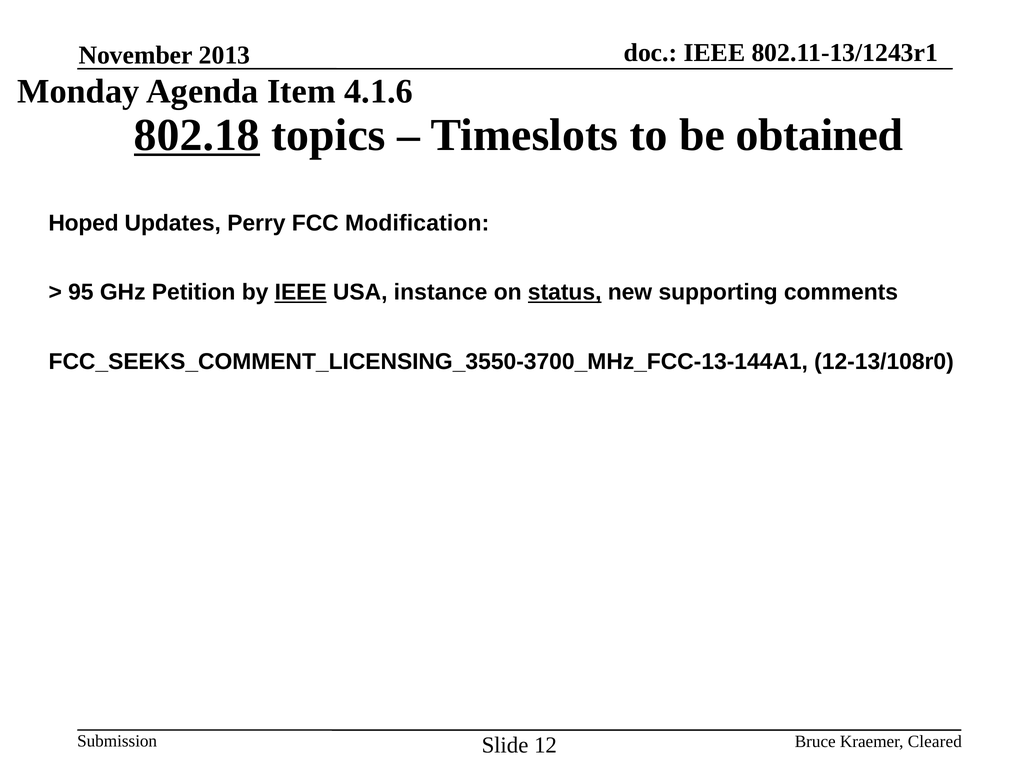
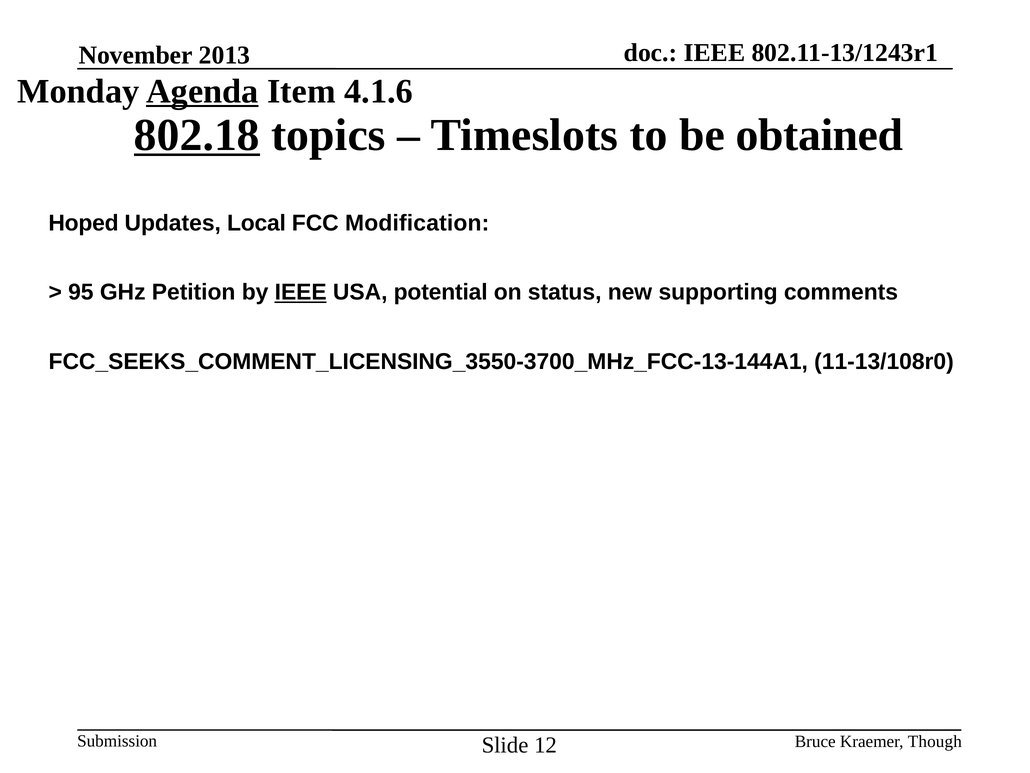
Agenda underline: none -> present
Perry: Perry -> Local
instance: instance -> potential
status underline: present -> none
12-13/108r0: 12-13/108r0 -> 11-13/108r0
Cleared: Cleared -> Though
